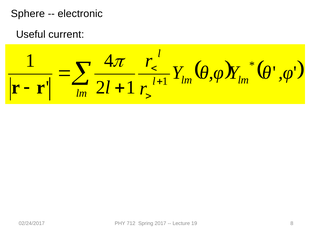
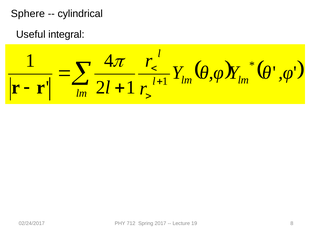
electronic: electronic -> cylindrical
current: current -> integral
